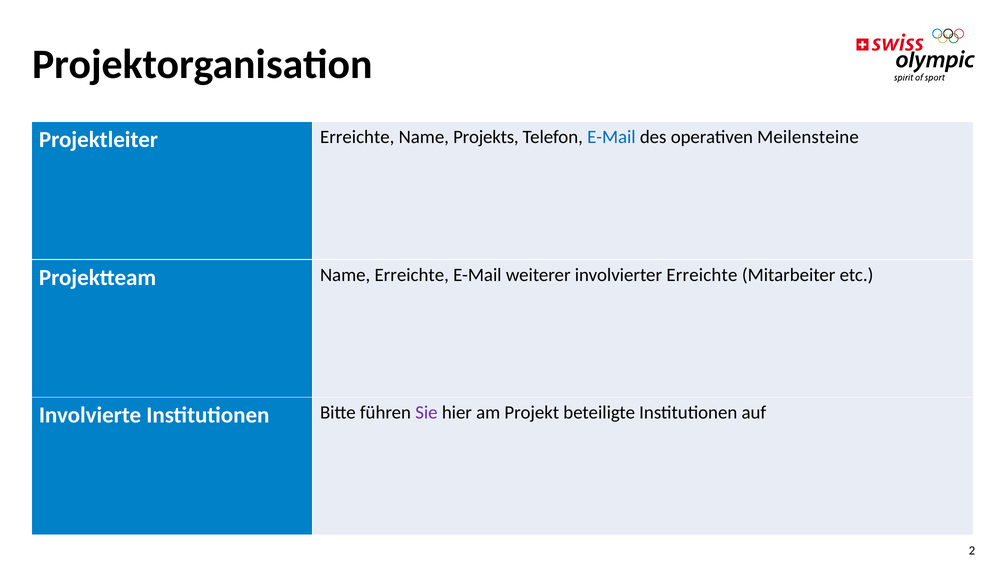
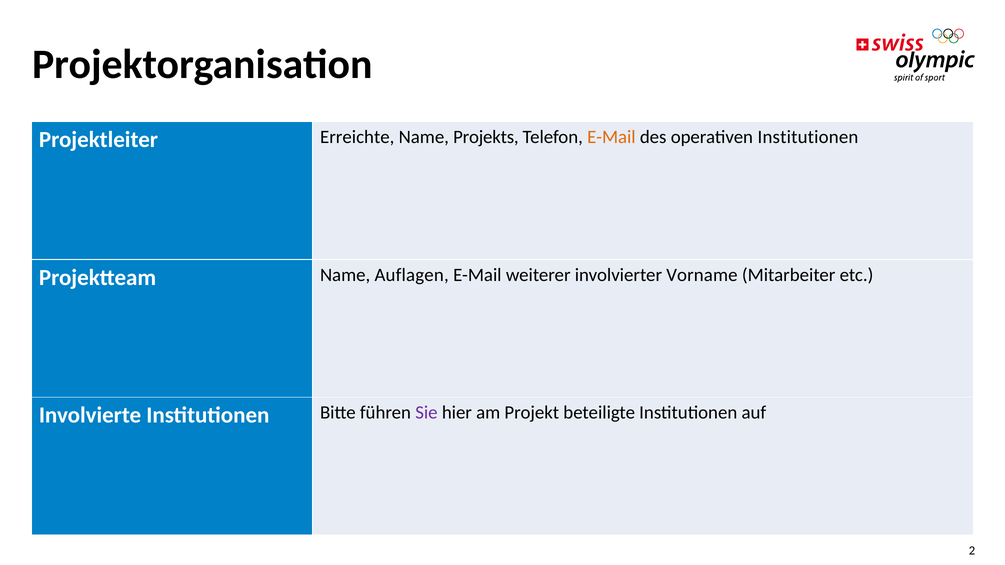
E-Mail at (611, 137) colour: blue -> orange
operativen Meilensteine: Meilensteine -> Institutionen
Name Erreichte: Erreichte -> Auflagen
involvierter Erreichte: Erreichte -> Vorname
